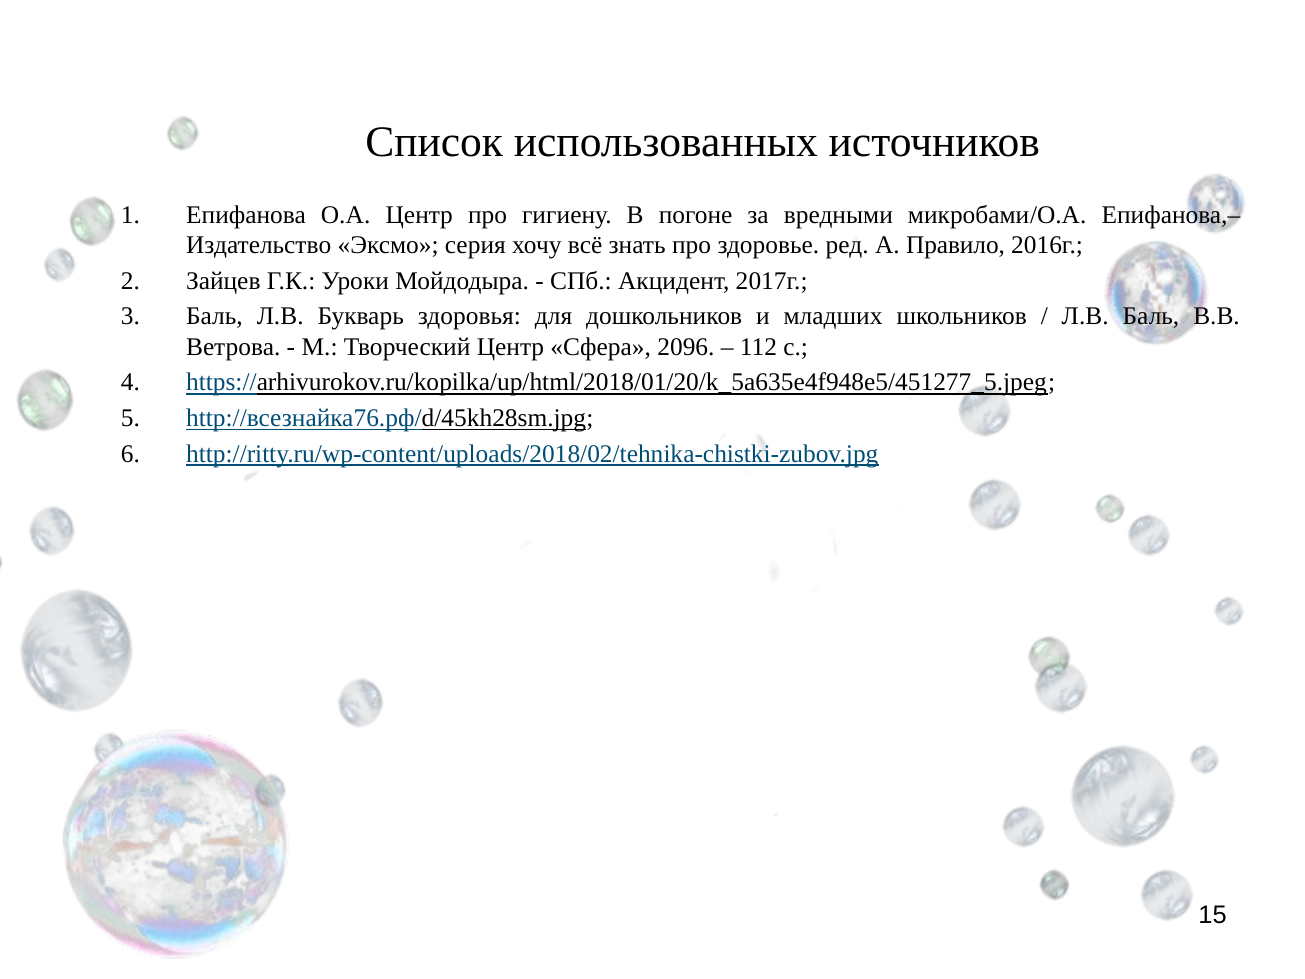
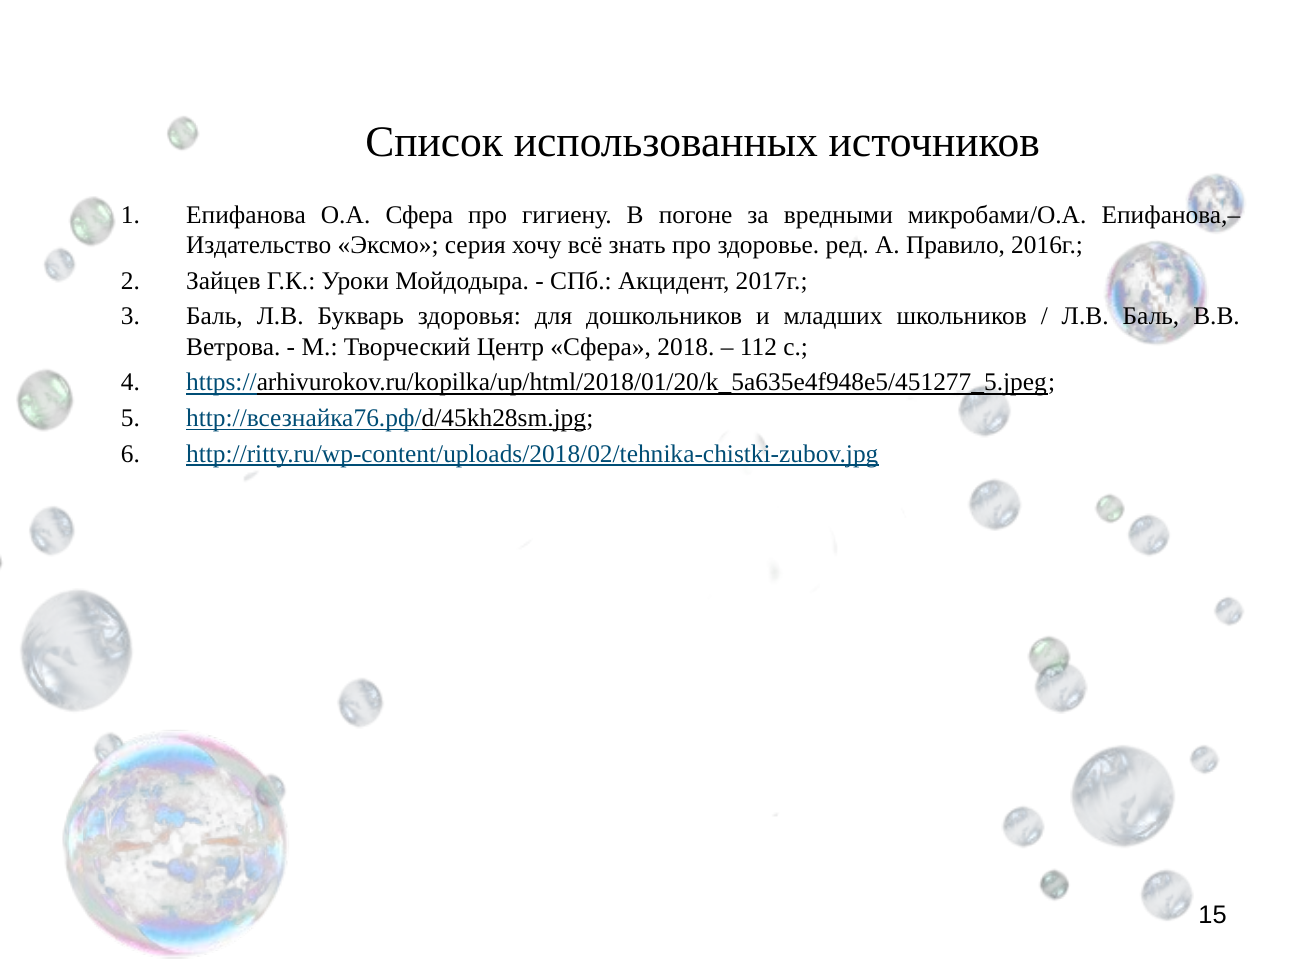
О.А Центр: Центр -> Сфера
2096: 2096 -> 2018
